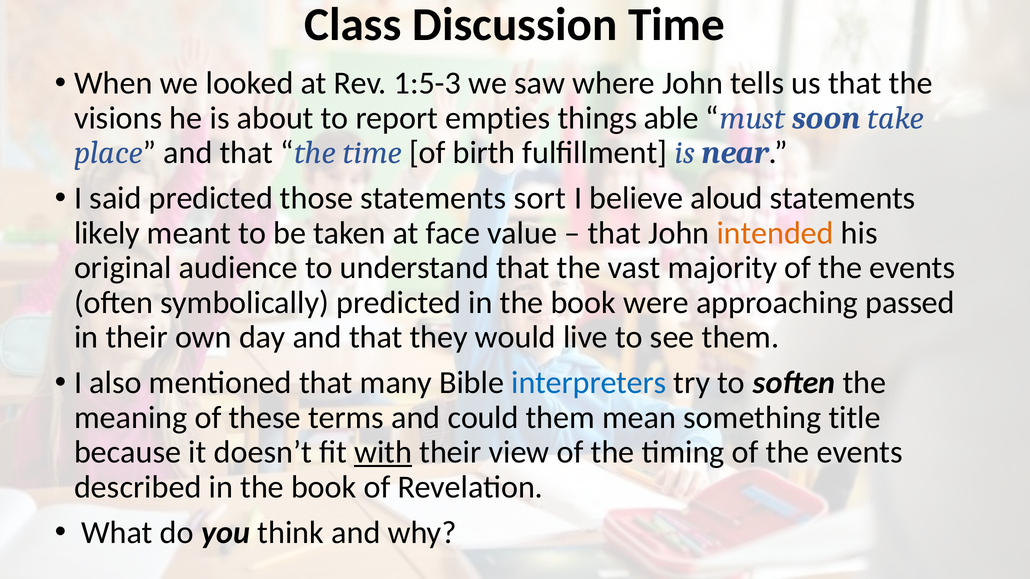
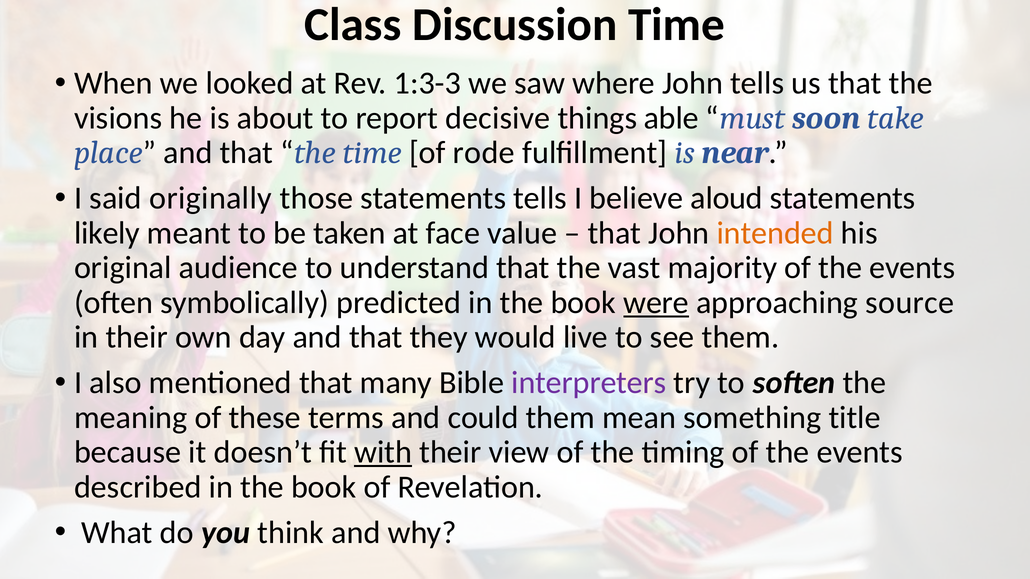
1:5-3: 1:5-3 -> 1:3-3
empties: empties -> decisive
birth: birth -> rode
said predicted: predicted -> originally
statements sort: sort -> tells
were underline: none -> present
passed: passed -> source
interpreters colour: blue -> purple
